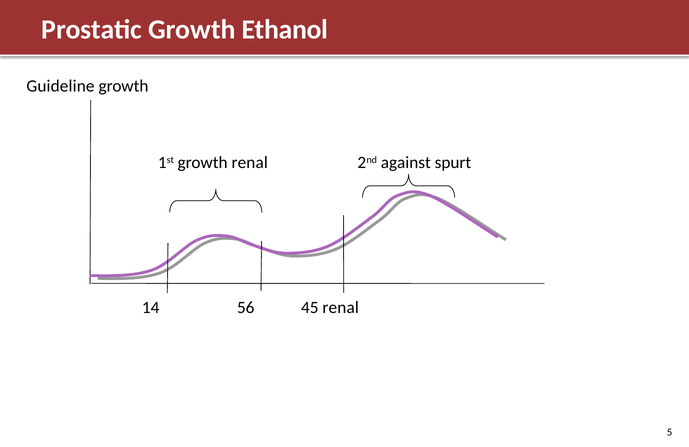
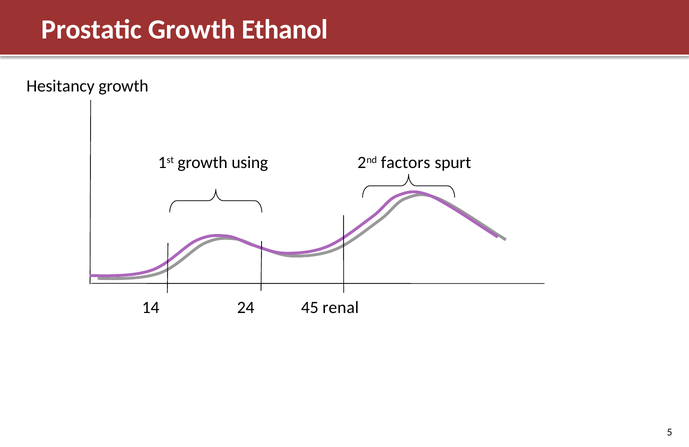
Guideline: Guideline -> Hesitancy
growth renal: renal -> using
against: against -> factors
56: 56 -> 24
